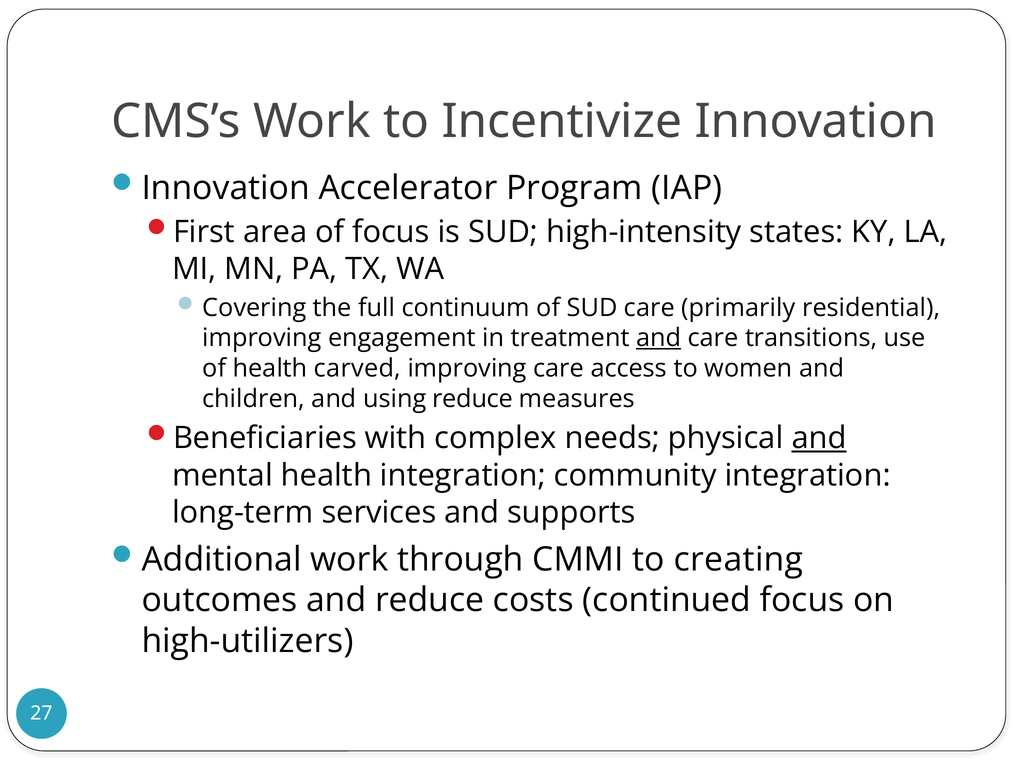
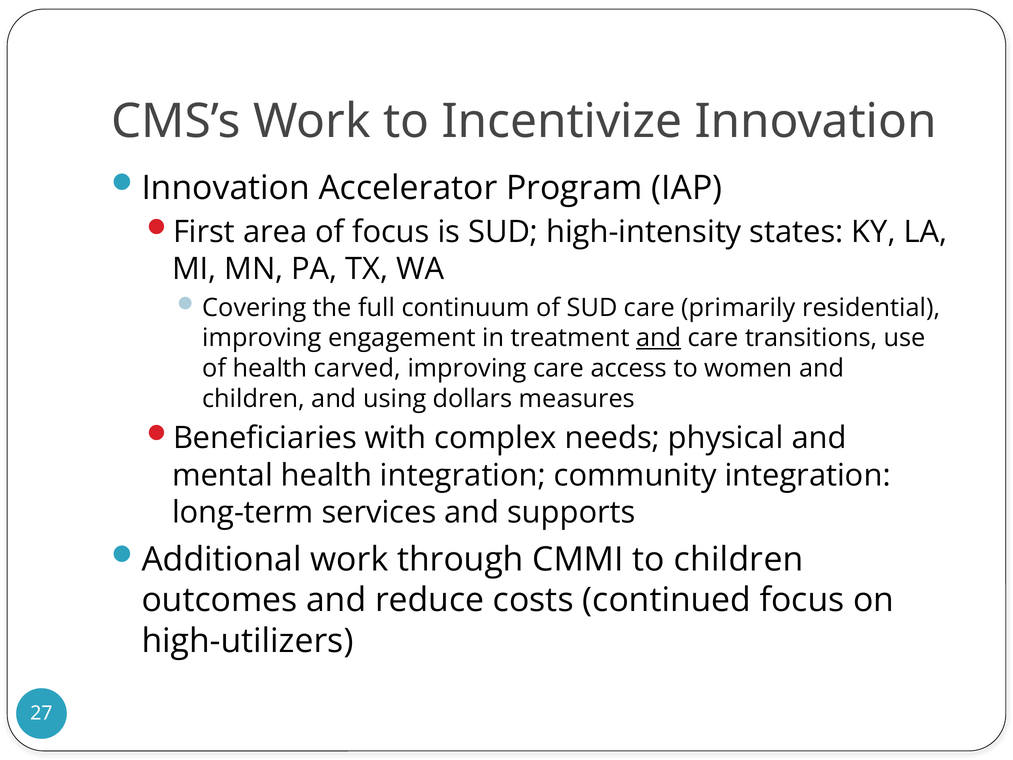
using reduce: reduce -> dollars
and at (819, 438) underline: present -> none
to creating: creating -> children
